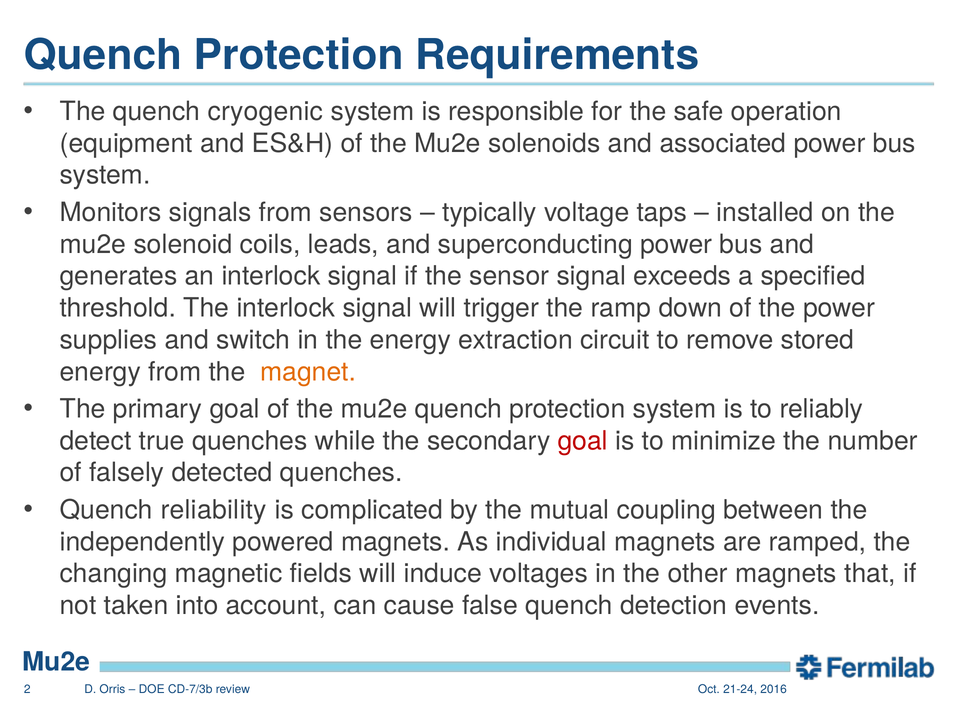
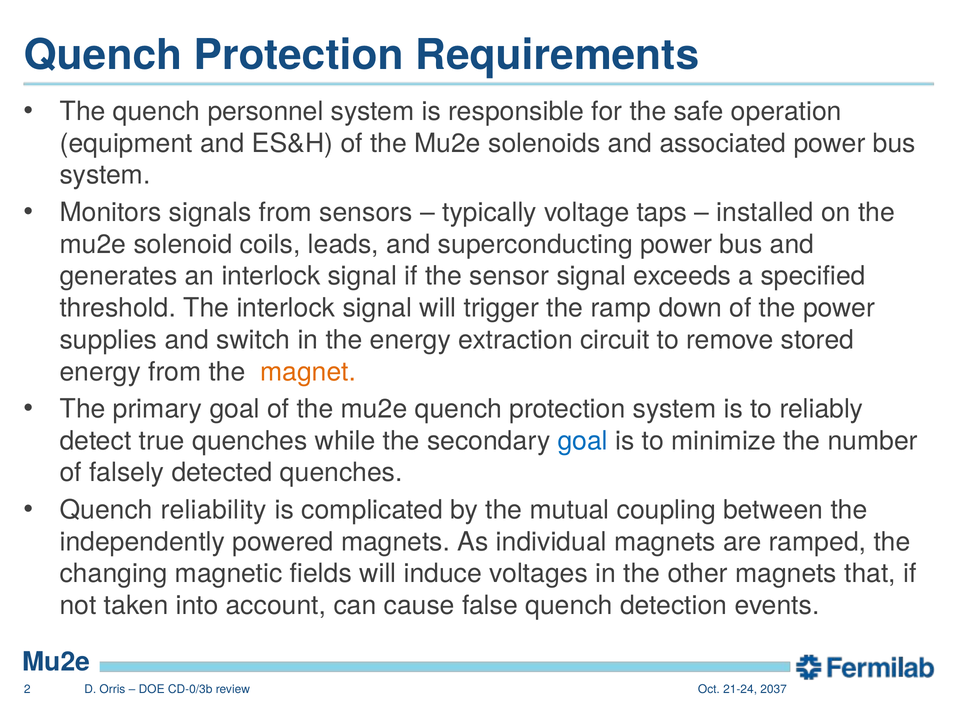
cryogenic: cryogenic -> personnel
goal at (583, 441) colour: red -> blue
CD-7/3b: CD-7/3b -> CD-0/3b
2016: 2016 -> 2037
